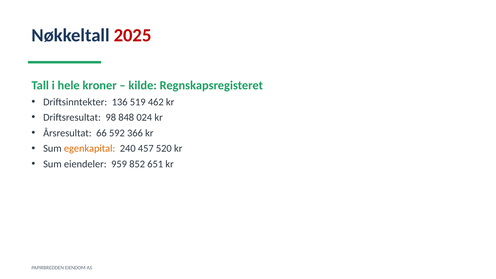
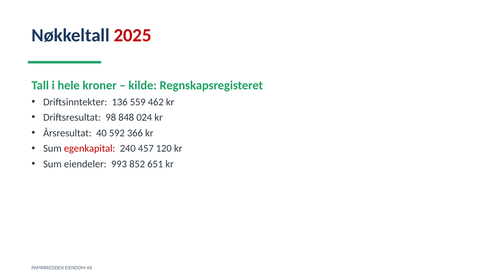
519: 519 -> 559
66: 66 -> 40
egenkapital colour: orange -> red
520: 520 -> 120
959: 959 -> 993
